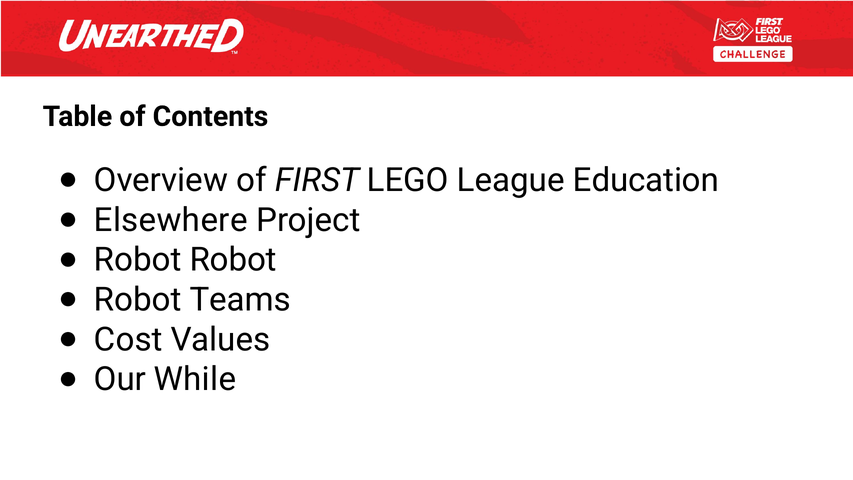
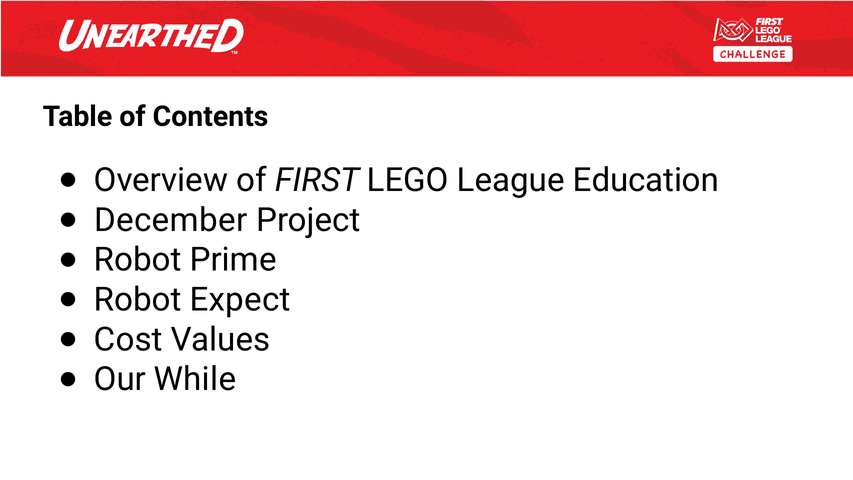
Elsewhere: Elsewhere -> December
Robot Robot: Robot -> Prime
Teams: Teams -> Expect
